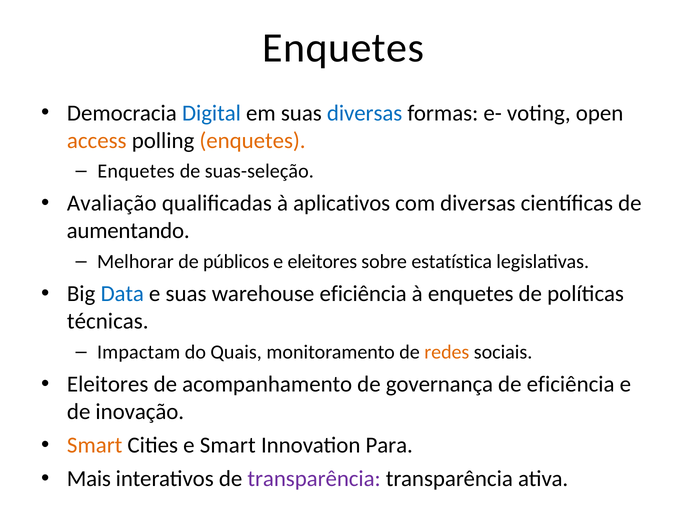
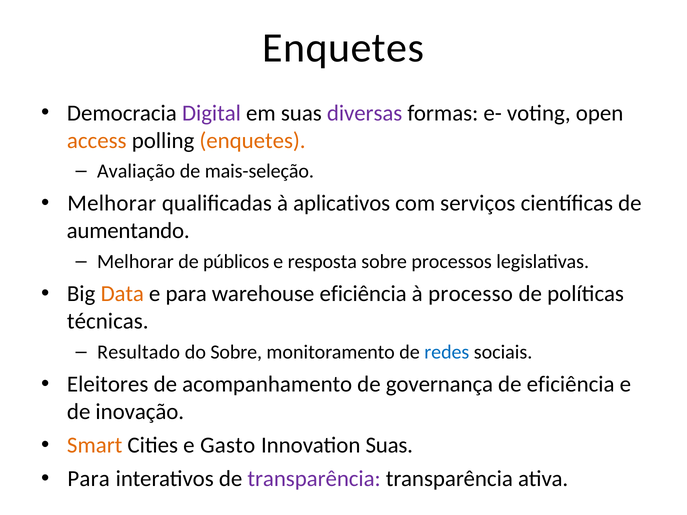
Digital colour: blue -> purple
diversas at (365, 113) colour: blue -> purple
Enquetes at (136, 171): Enquetes -> Avaliação
suas-seleção: suas-seleção -> mais-seleção
Avaliação at (112, 204): Avaliação -> Melhorar
com diversas: diversas -> serviços
e eleitores: eleitores -> resposta
estatística: estatística -> processos
Data colour: blue -> orange
e suas: suas -> para
à enquetes: enquetes -> processo
Impactam: Impactam -> Resultado
do Quais: Quais -> Sobre
redes colour: orange -> blue
e Smart: Smart -> Gasto
Innovation Para: Para -> Suas
Mais at (89, 479): Mais -> Para
